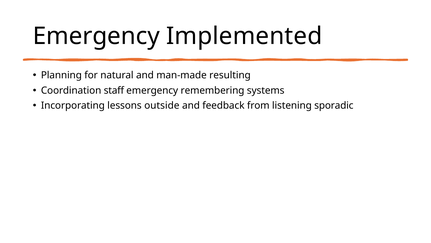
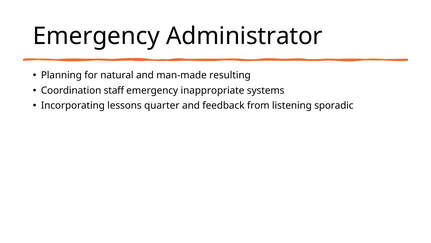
Implemented: Implemented -> Administrator
remembering: remembering -> inappropriate
outside: outside -> quarter
